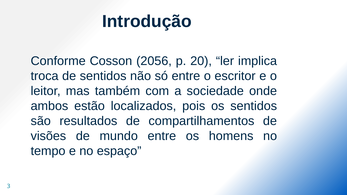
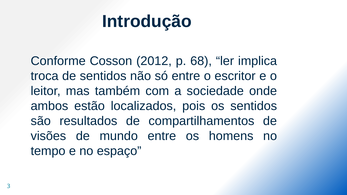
2056: 2056 -> 2012
20: 20 -> 68
